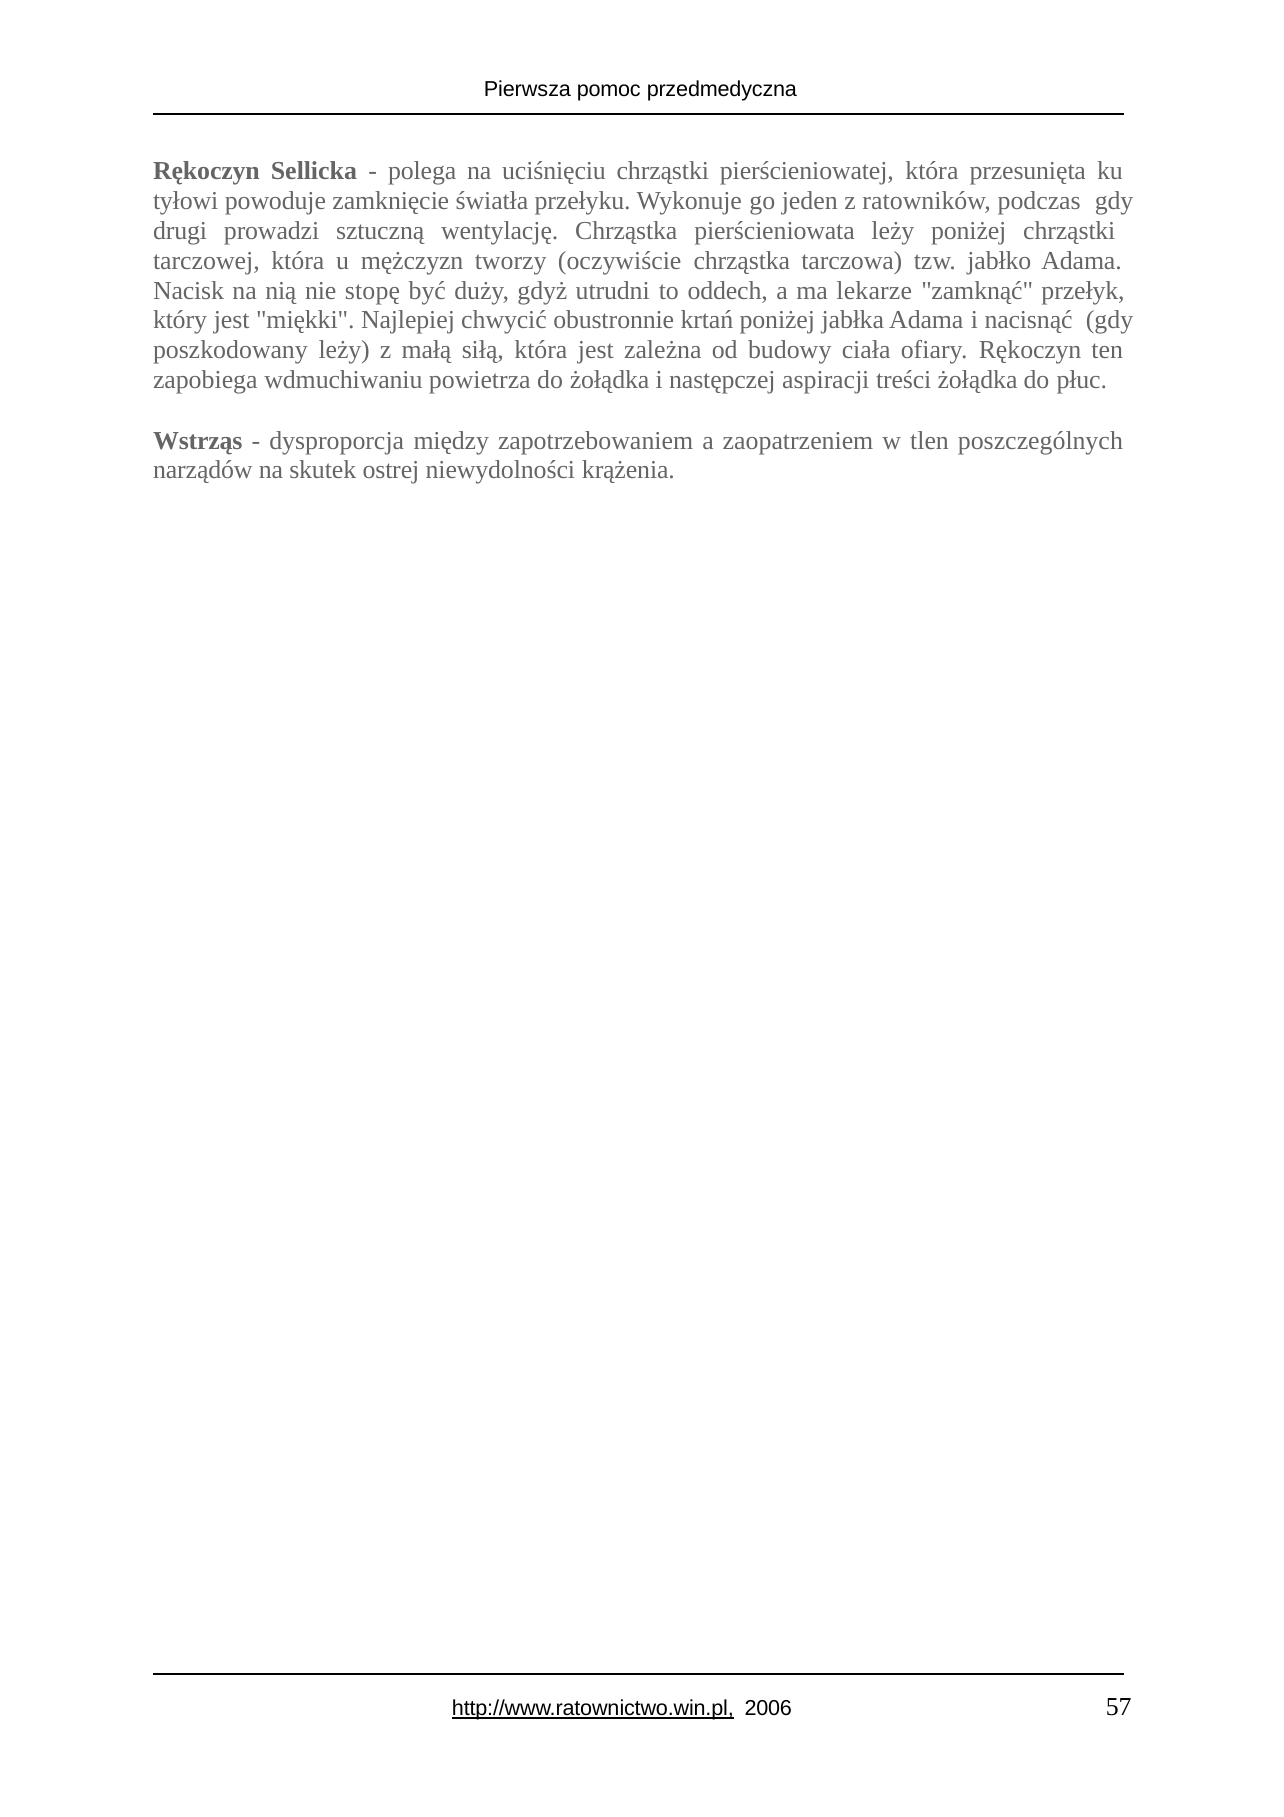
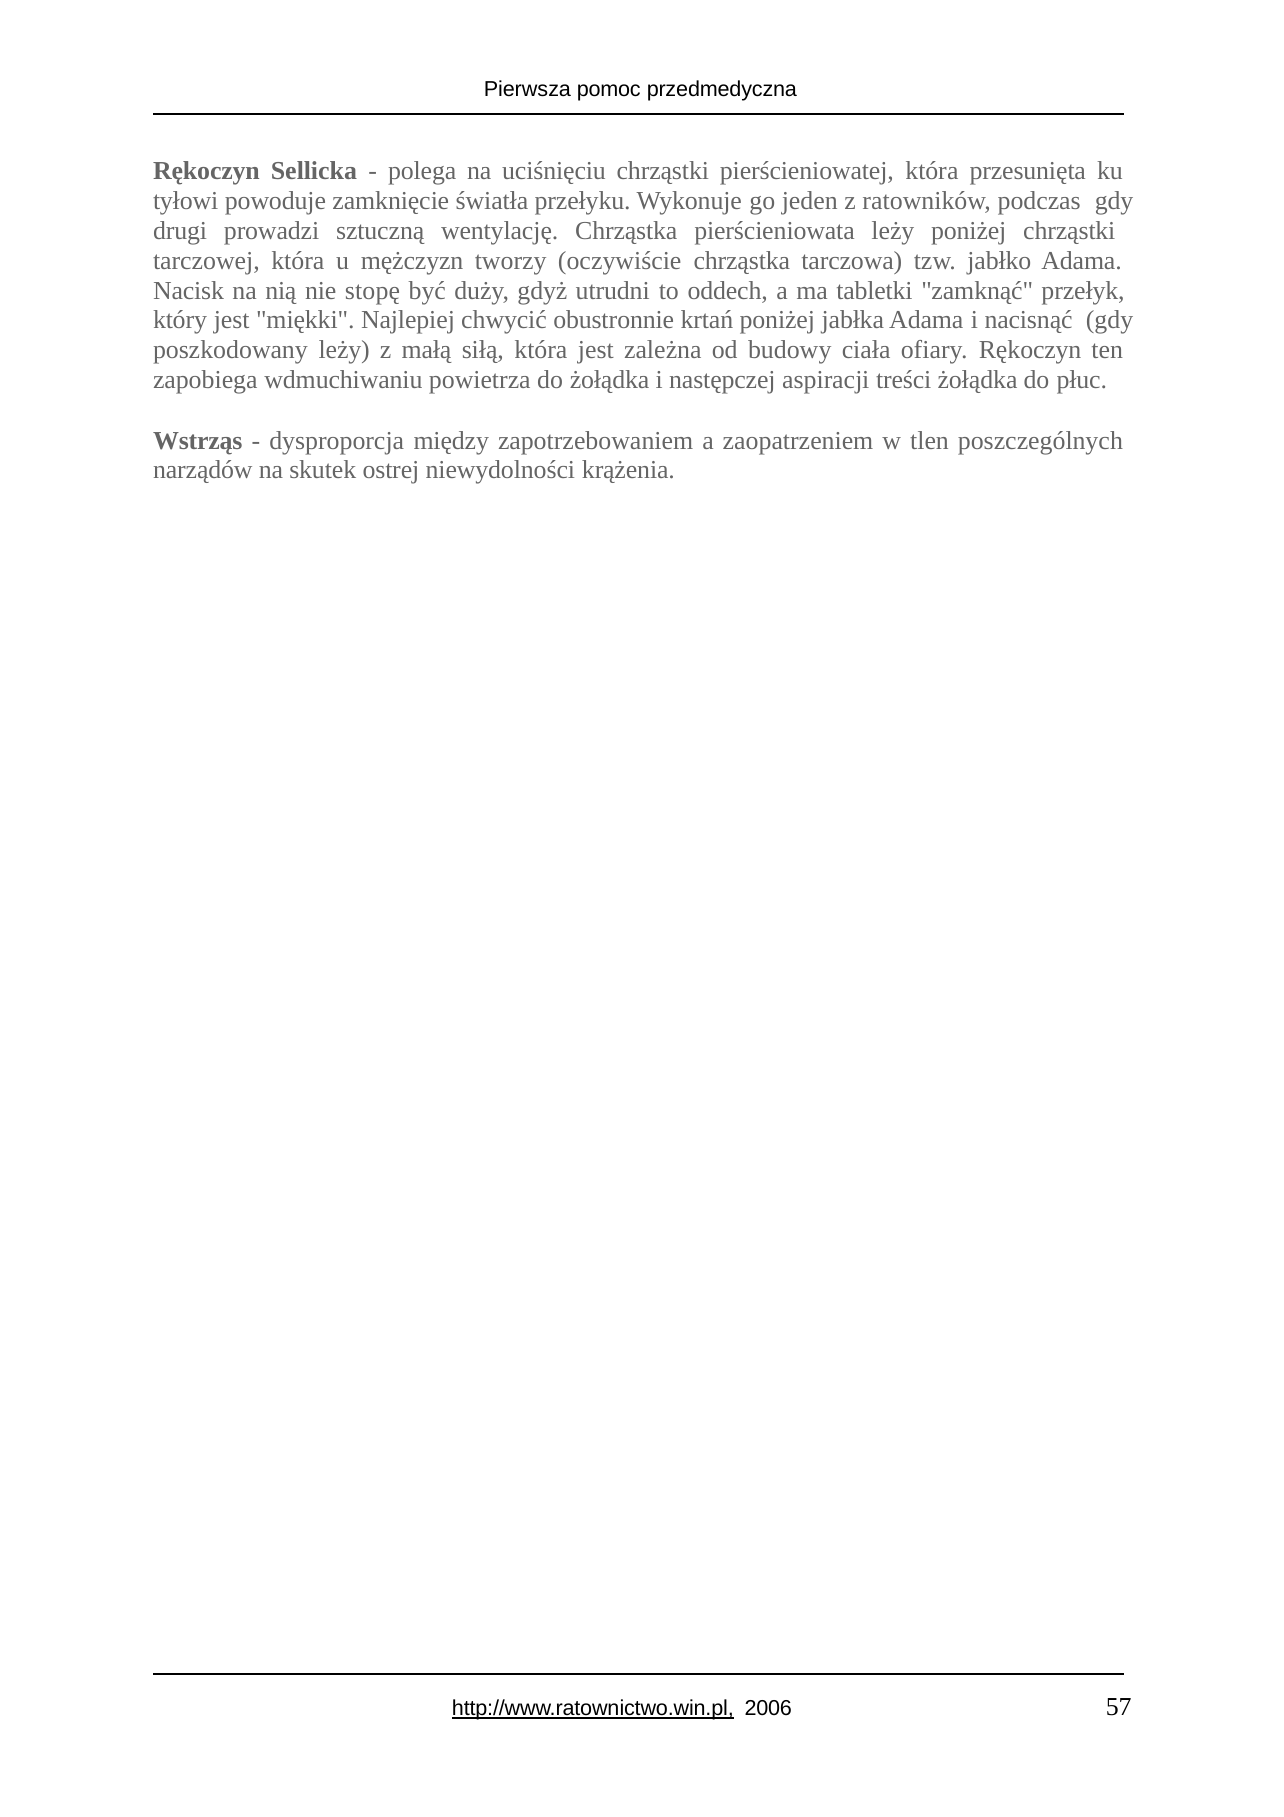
lekarze: lekarze -> tabletki
